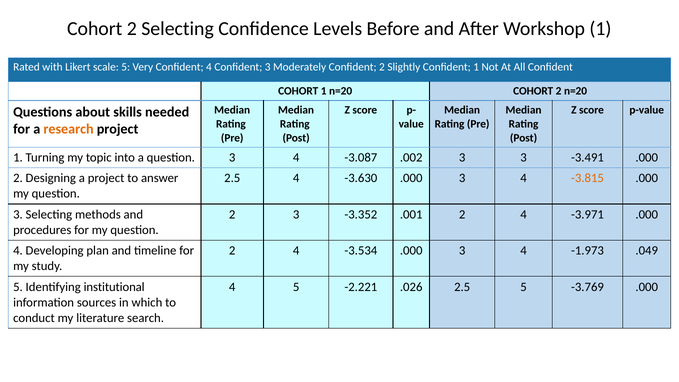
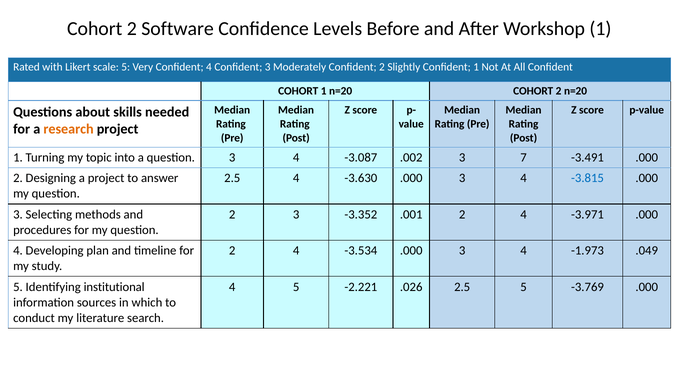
2 Selecting: Selecting -> Software
3 3: 3 -> 7
-3.815 colour: orange -> blue
